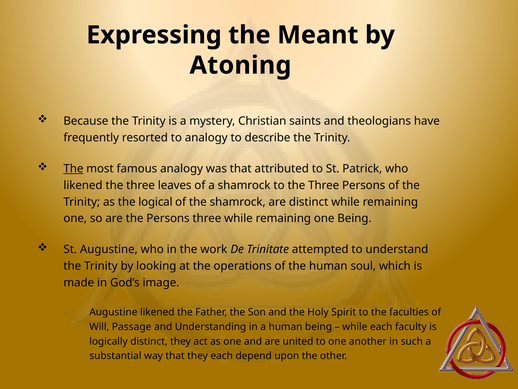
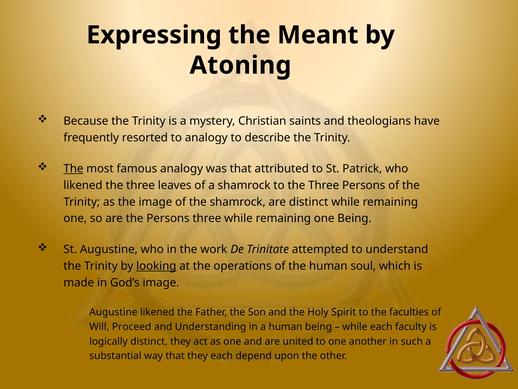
the logical: logical -> image
looking underline: none -> present
Passage: Passage -> Proceed
